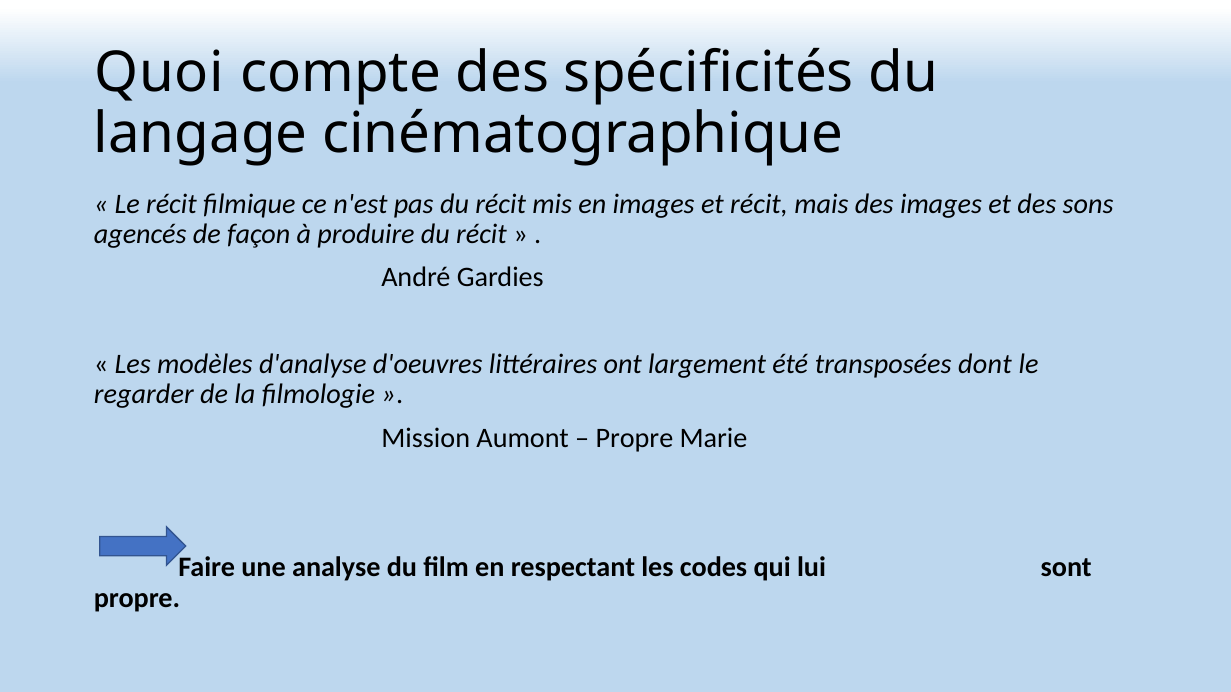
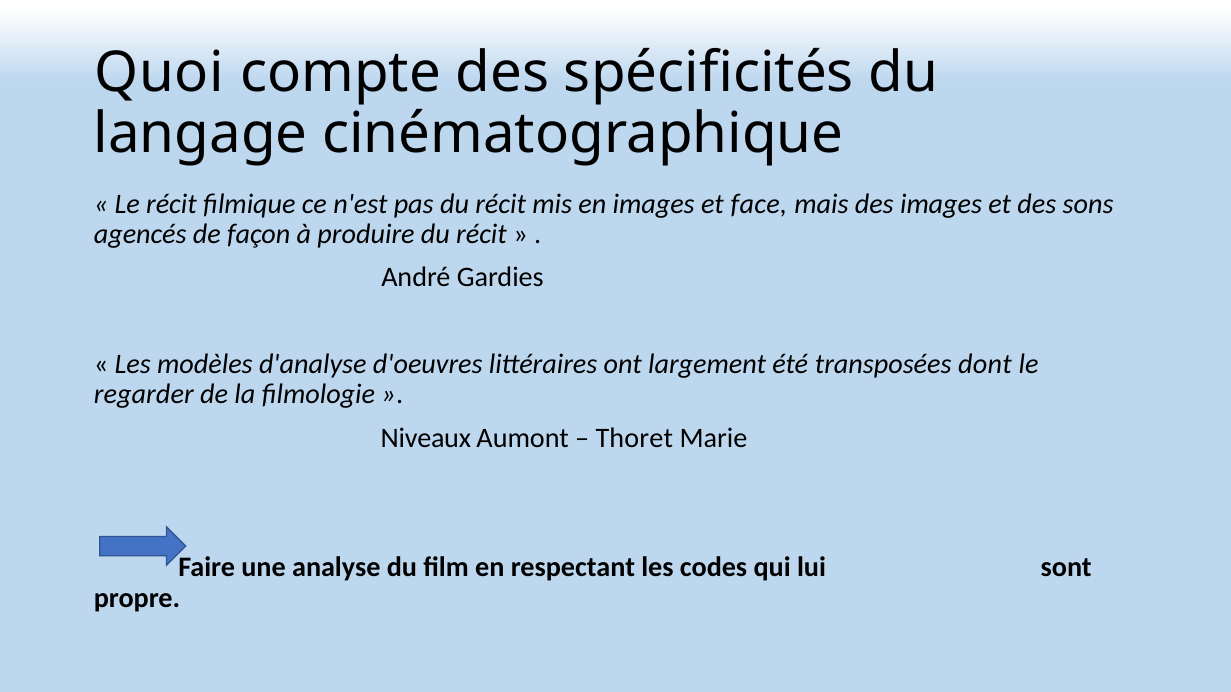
et récit: récit -> face
Mission: Mission -> Niveaux
Propre at (634, 438): Propre -> Thoret
